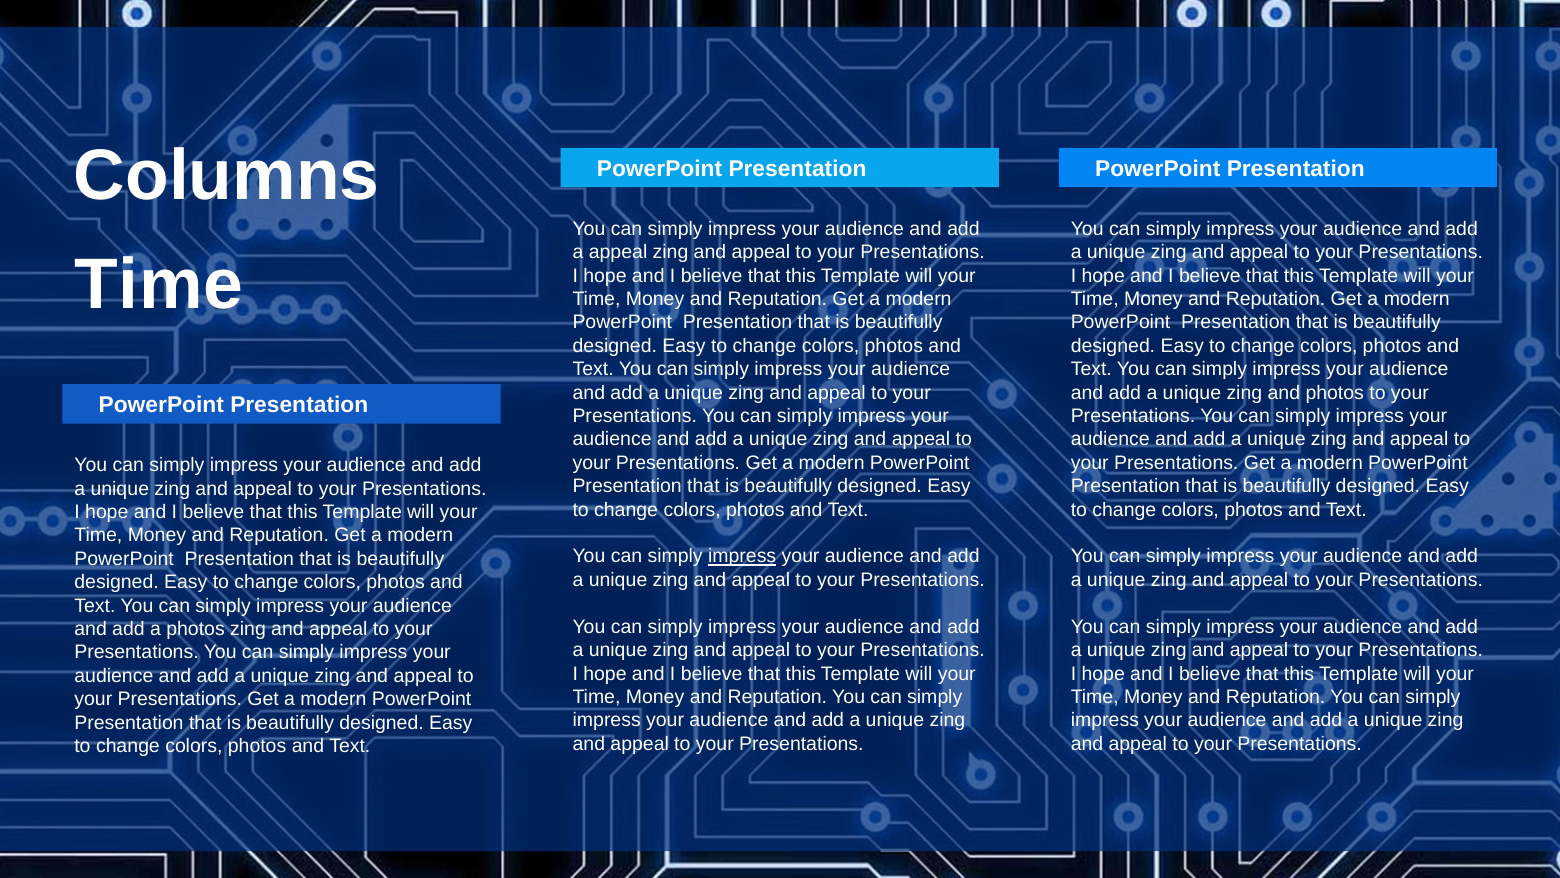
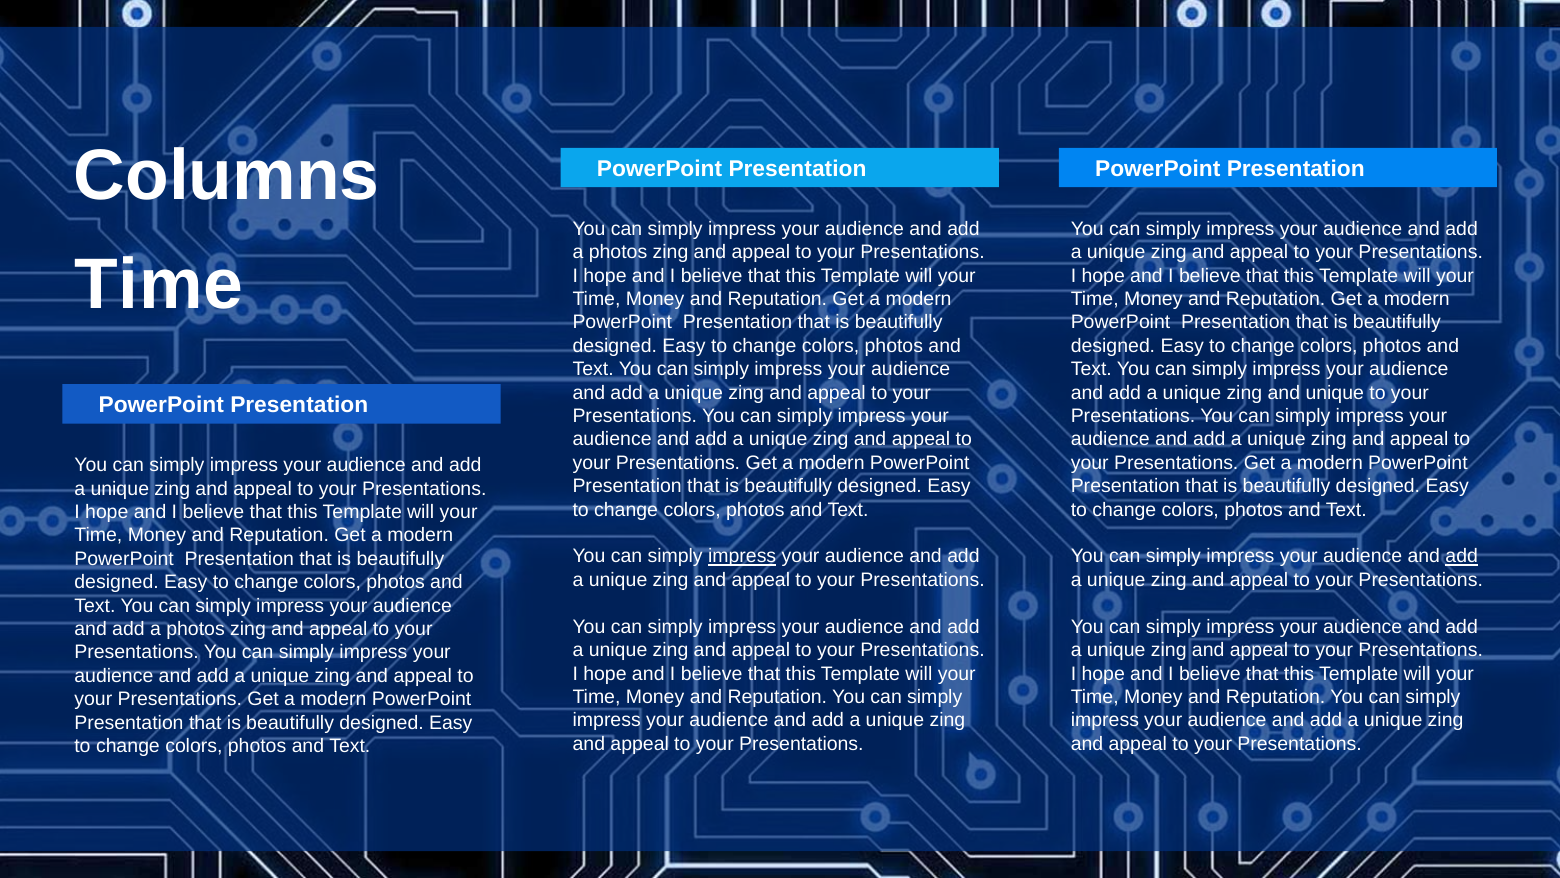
appeal at (618, 252): appeal -> photos
and photos: photos -> unique
add at (1462, 556) underline: none -> present
